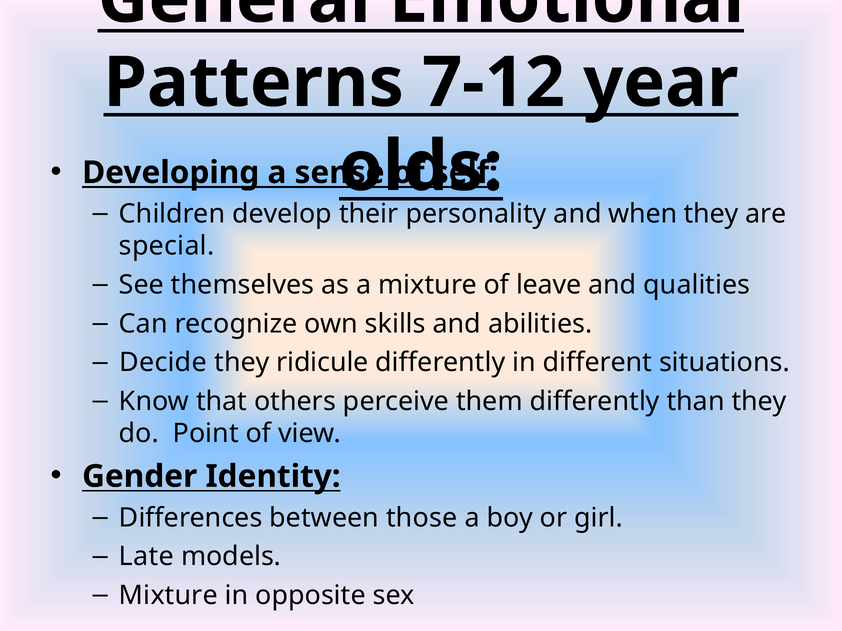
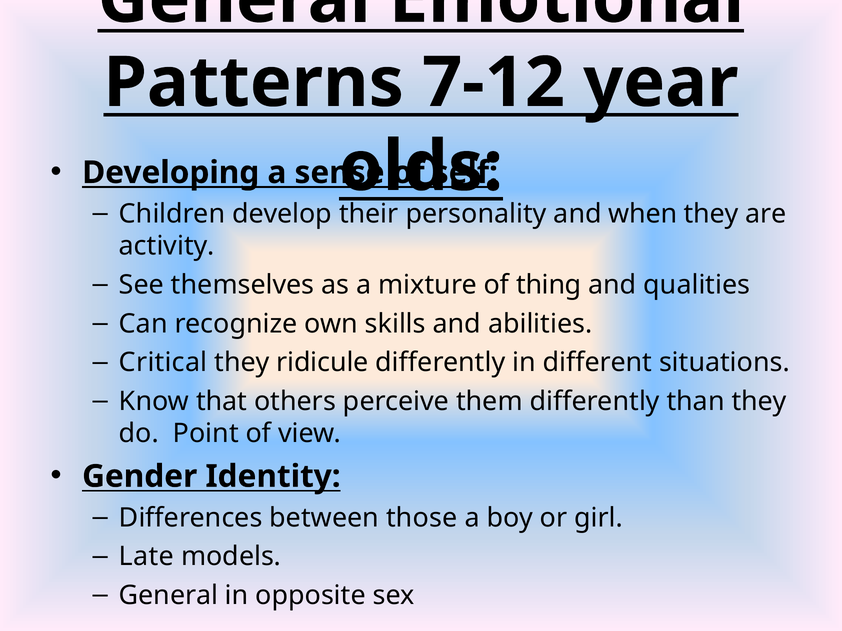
special: special -> activity
leave: leave -> thing
Decide: Decide -> Critical
Mixture at (168, 596): Mixture -> General
